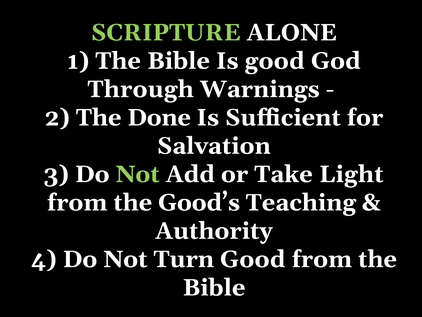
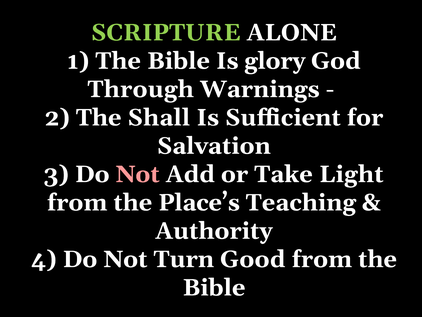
Is good: good -> glory
Done: Done -> Shall
Not at (138, 174) colour: light green -> pink
Good’s: Good’s -> Place’s
